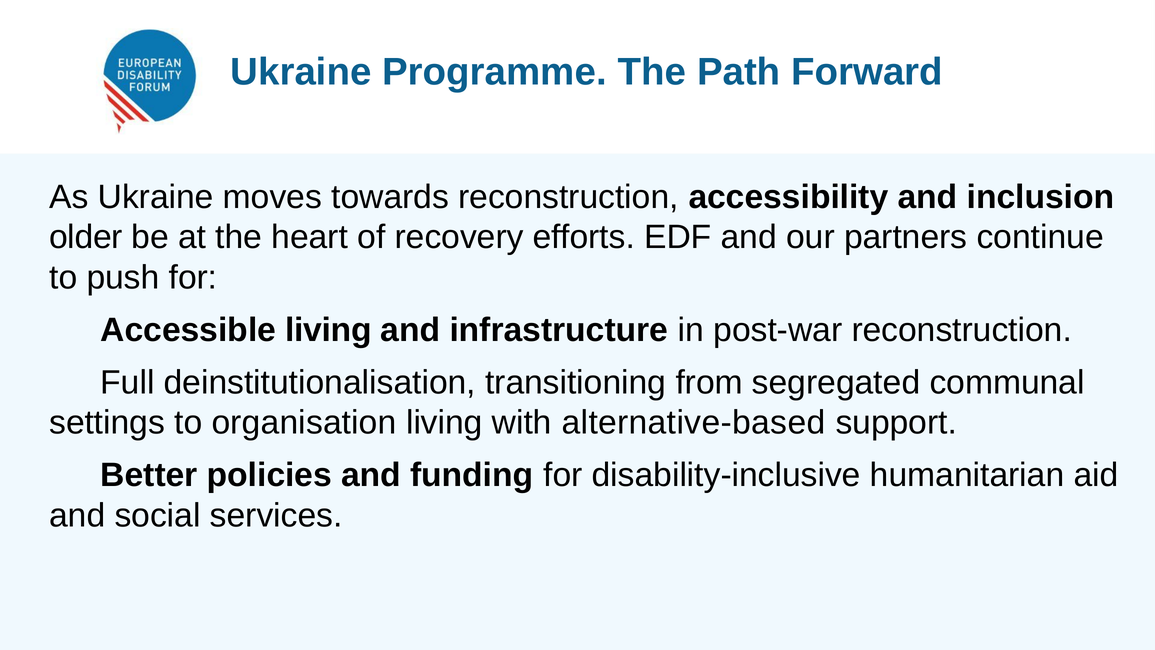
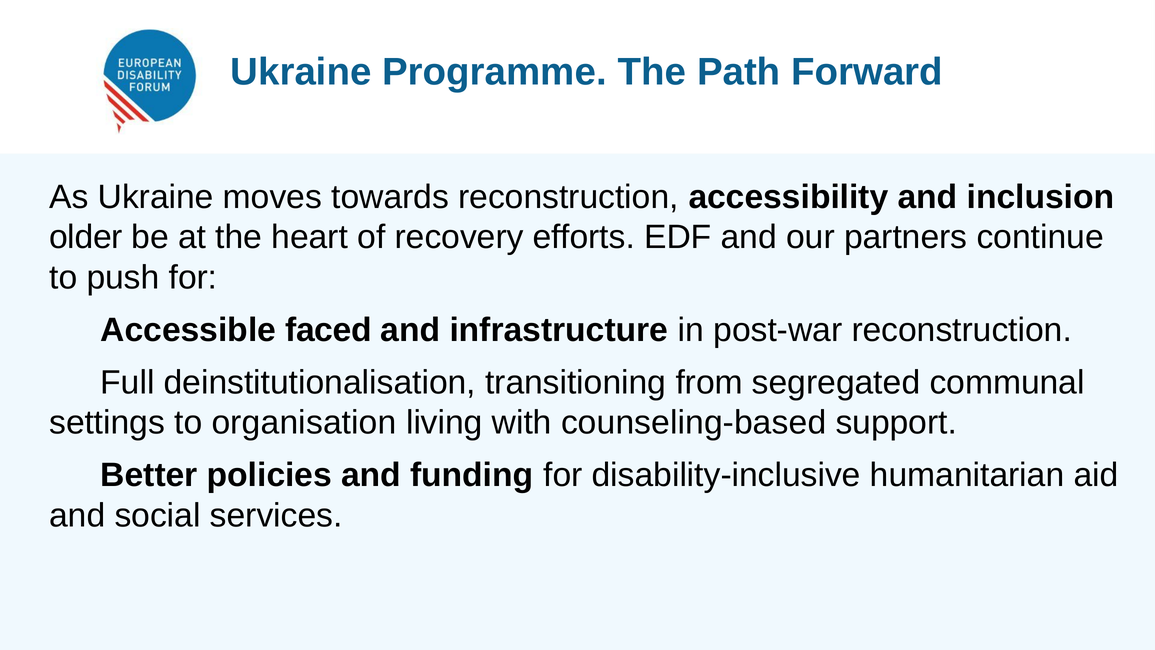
Accessible living: living -> faced
alternative-based: alternative-based -> counseling-based
